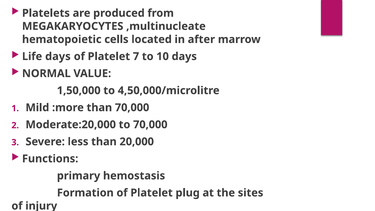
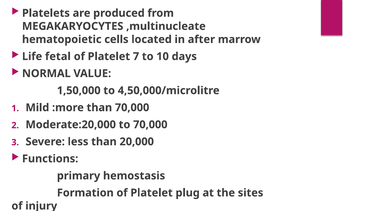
Life days: days -> fetal
